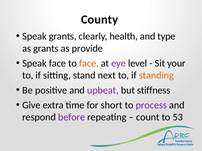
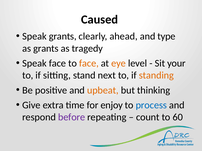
County: County -> Caused
health: health -> ahead
provide: provide -> tragedy
eye colour: purple -> orange
upbeat colour: purple -> orange
stiffness: stiffness -> thinking
short: short -> enjoy
process colour: purple -> blue
53: 53 -> 60
